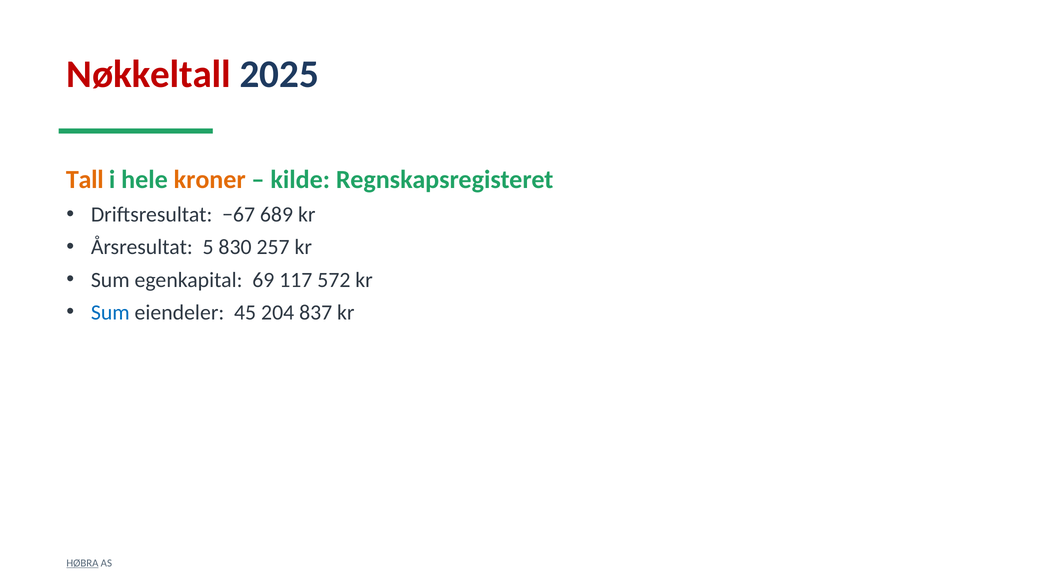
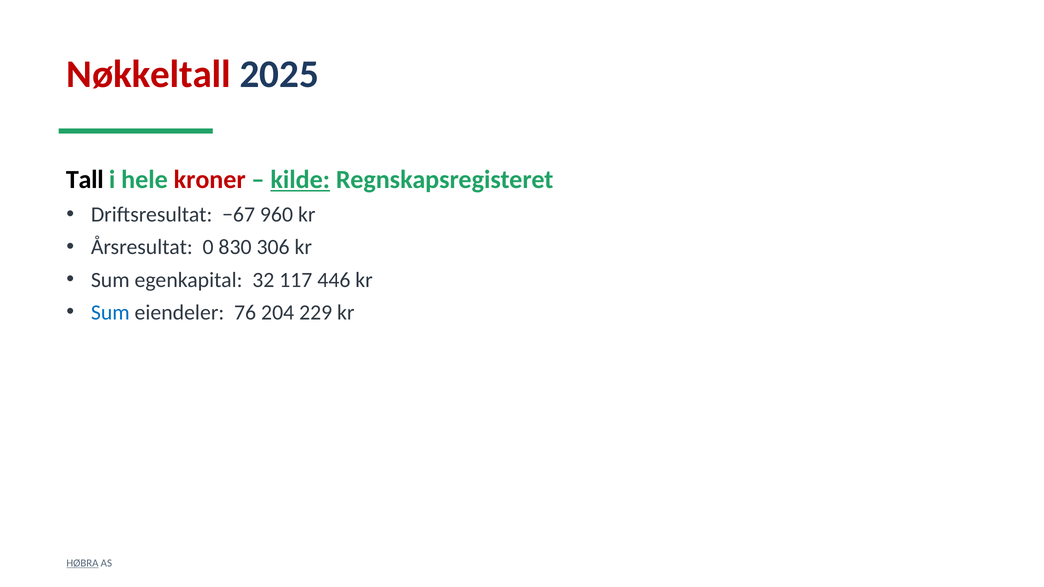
Tall colour: orange -> black
kroner colour: orange -> red
kilde underline: none -> present
689: 689 -> 960
5: 5 -> 0
257: 257 -> 306
69: 69 -> 32
572: 572 -> 446
45: 45 -> 76
837: 837 -> 229
